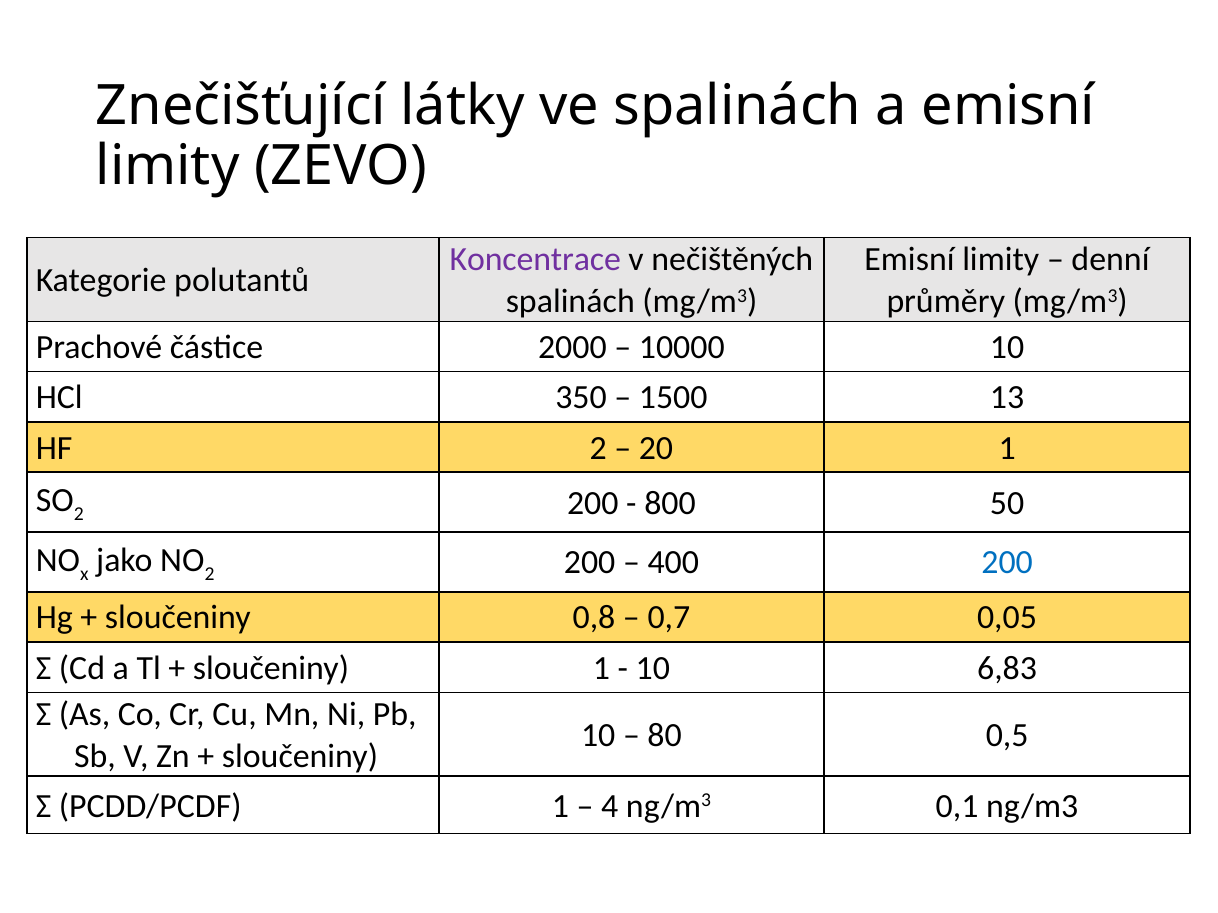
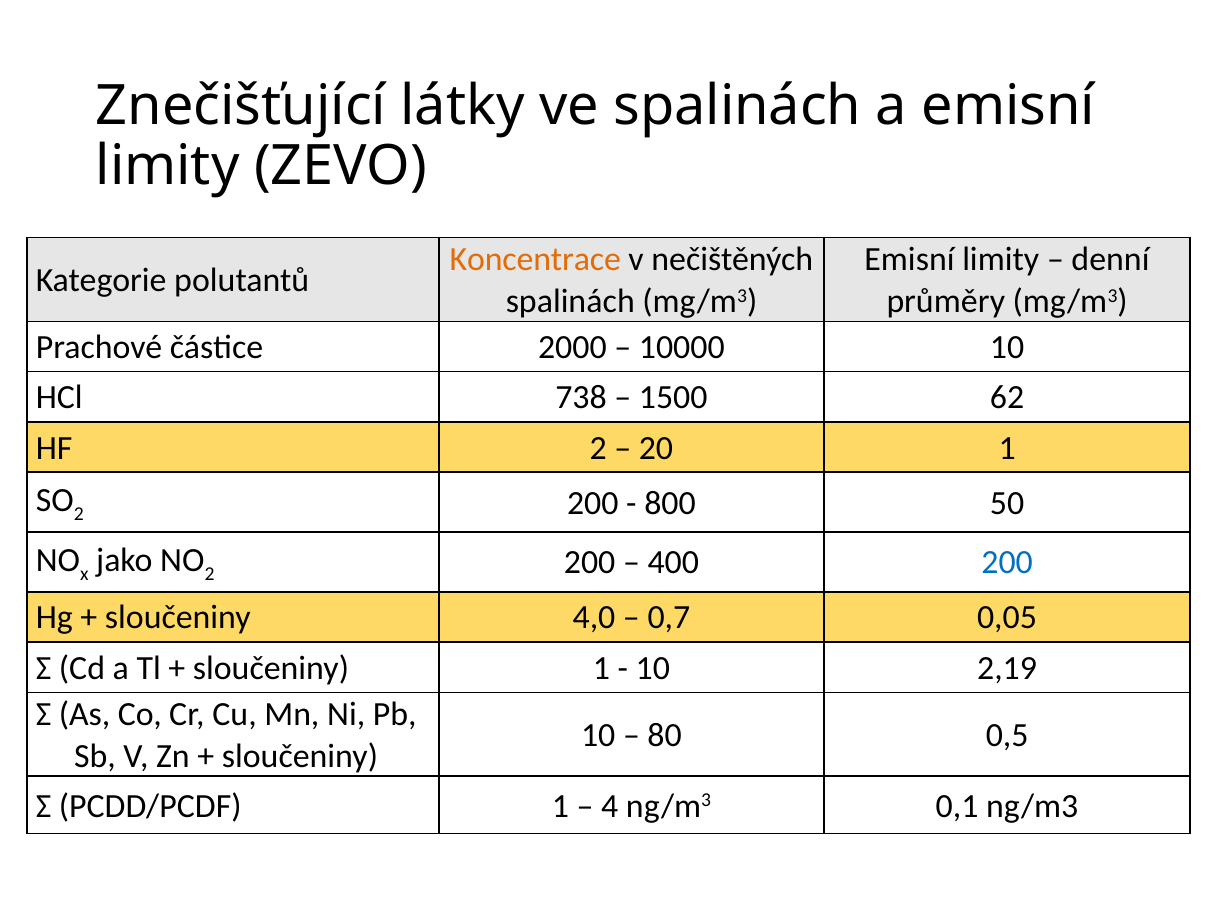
Koncentrace colour: purple -> orange
350: 350 -> 738
13: 13 -> 62
0,8: 0,8 -> 4,0
6,83: 6,83 -> 2,19
